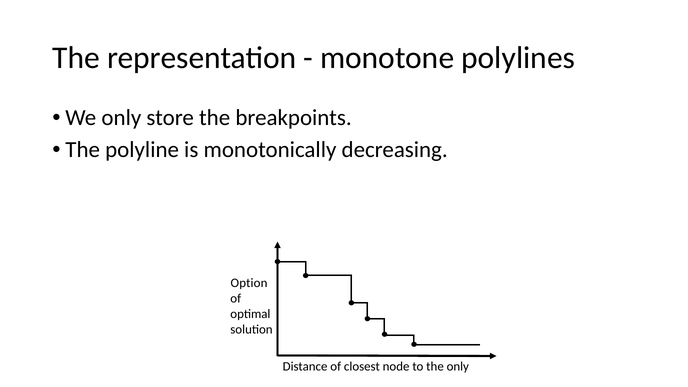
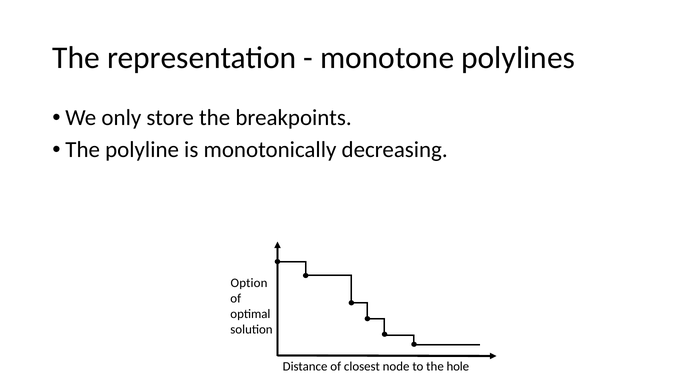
the only: only -> hole
